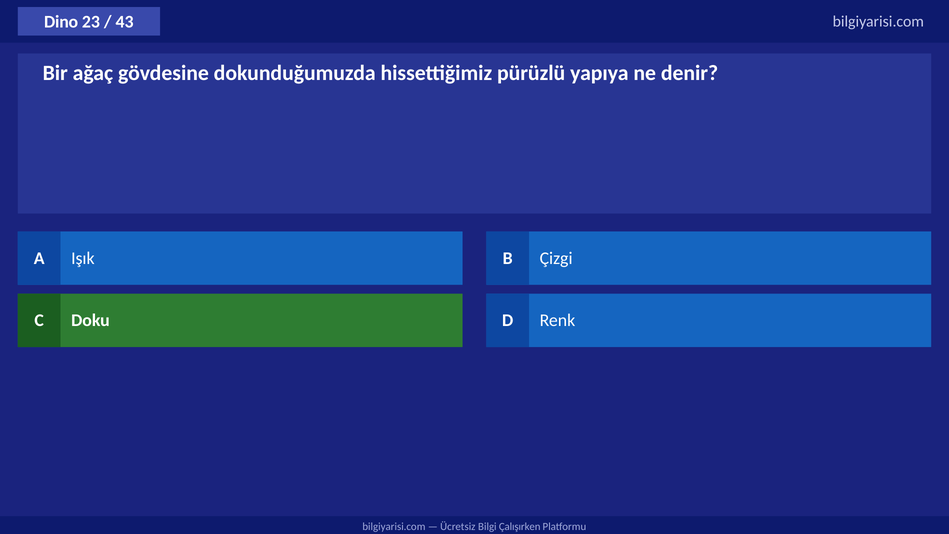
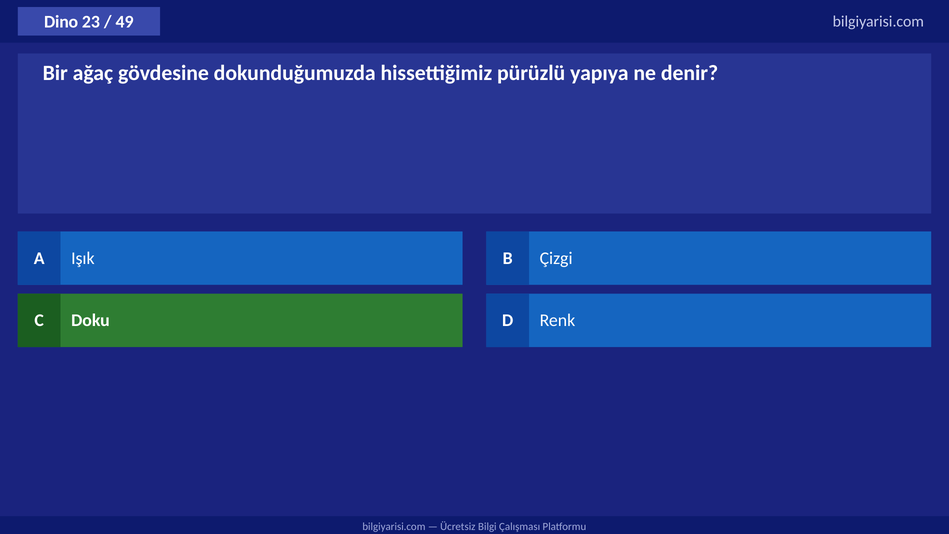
43: 43 -> 49
Çalışırken: Çalışırken -> Çalışması
